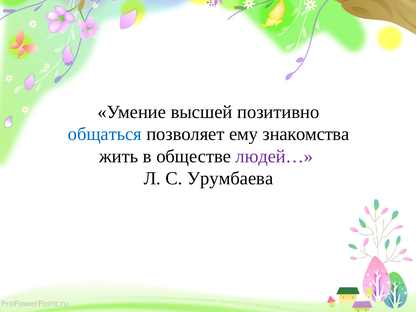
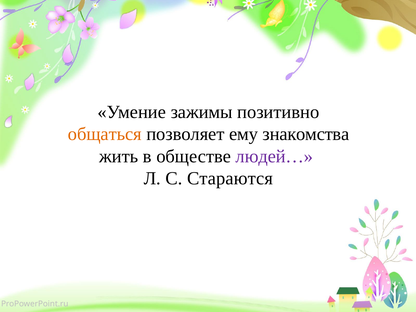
высшей: высшей -> зажимы
общаться colour: blue -> orange
Урумбаева: Урумбаева -> Стараются
